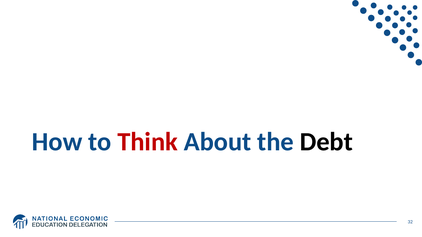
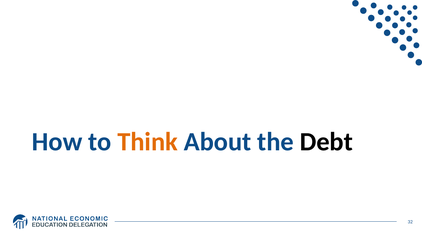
Think colour: red -> orange
